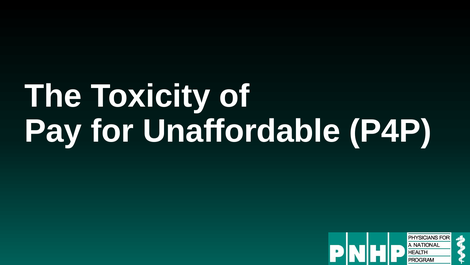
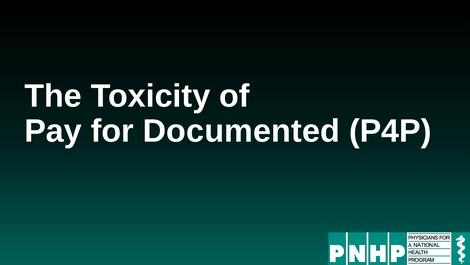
Unaffordable: Unaffordable -> Documented
